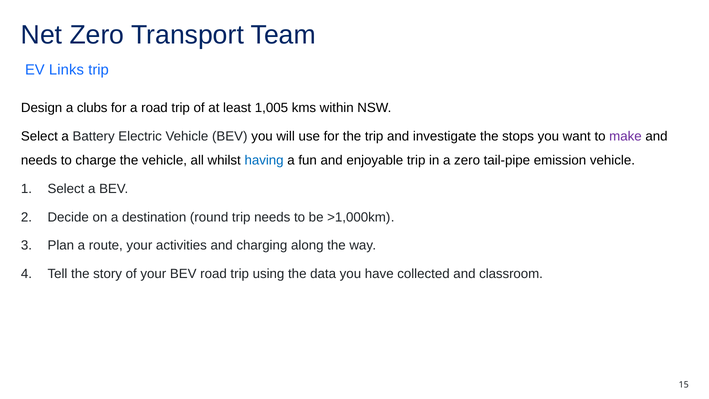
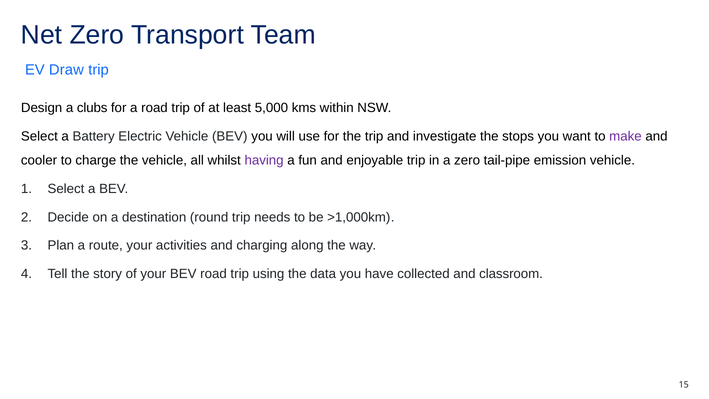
Links: Links -> Draw
1,005: 1,005 -> 5,000
needs at (39, 160): needs -> cooler
having colour: blue -> purple
